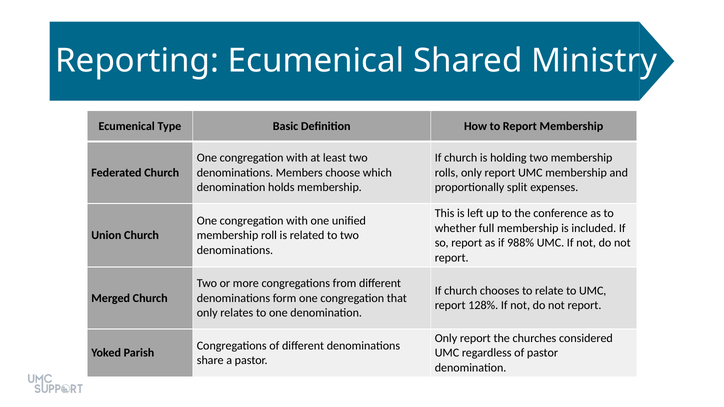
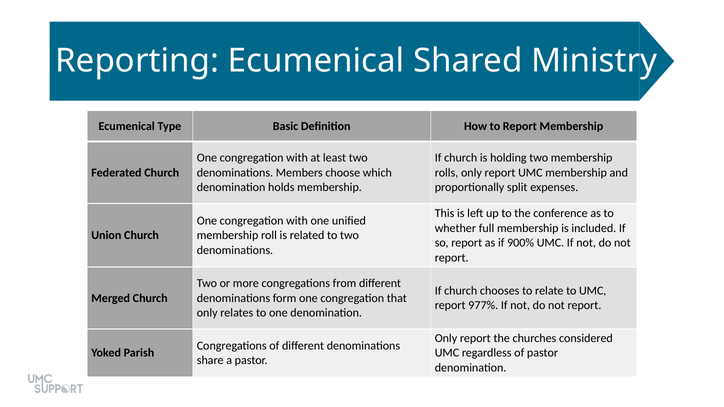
988%: 988% -> 900%
128%: 128% -> 977%
